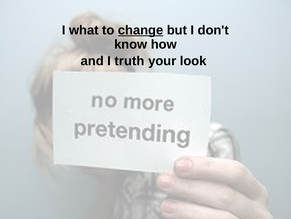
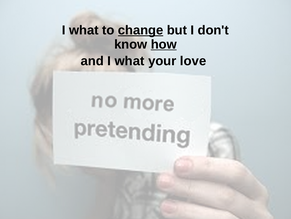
how underline: none -> present
and I truth: truth -> what
look: look -> love
